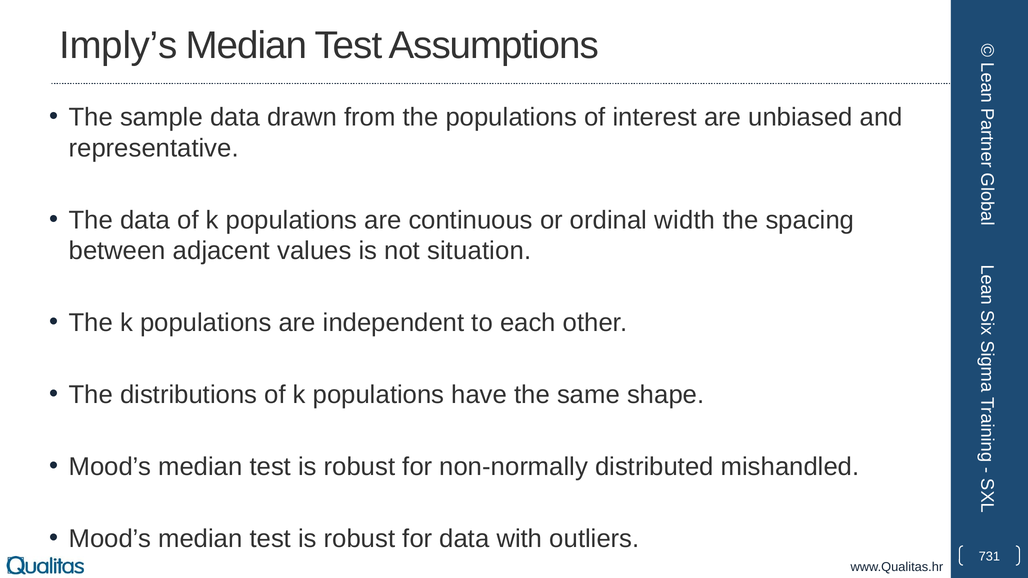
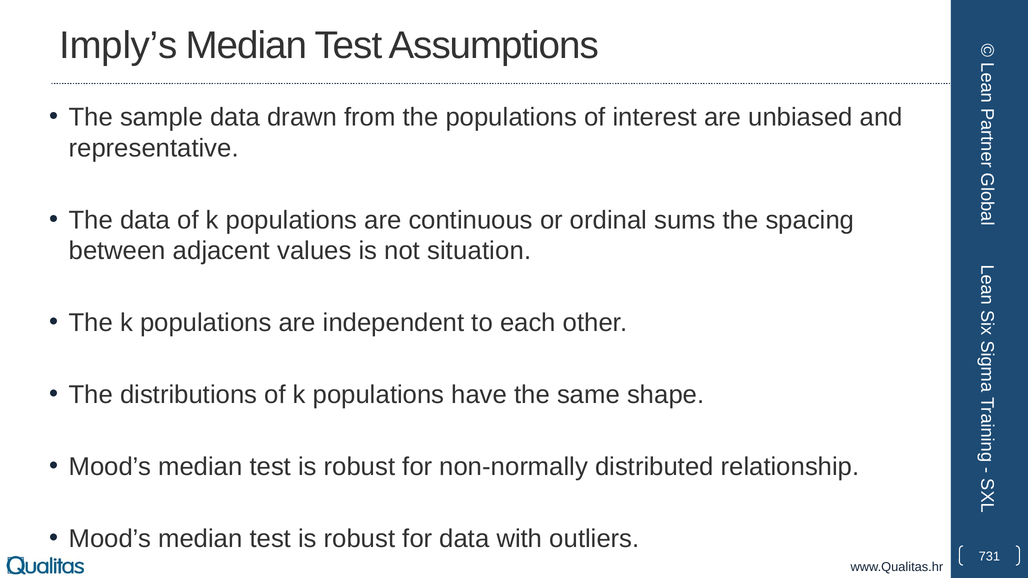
width: width -> sums
mishandled: mishandled -> relationship
